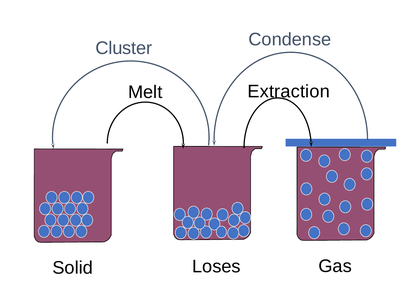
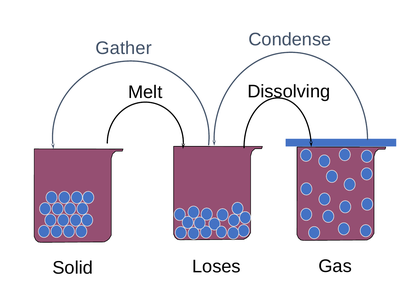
Cluster: Cluster -> Gather
Extraction: Extraction -> Dissolving
